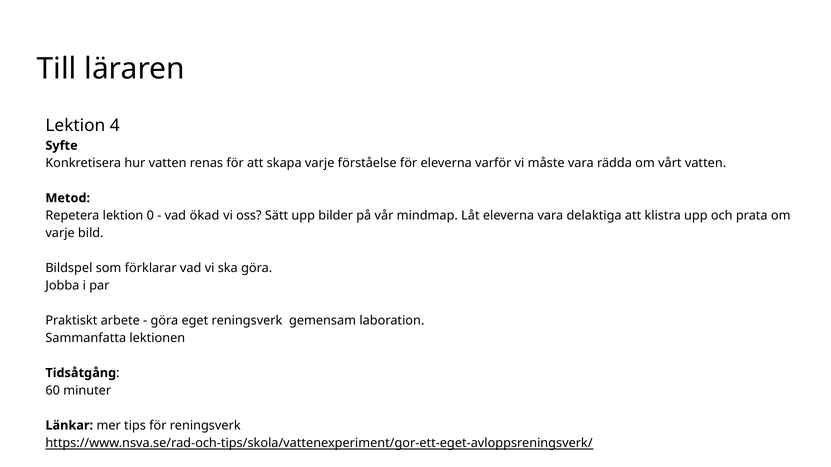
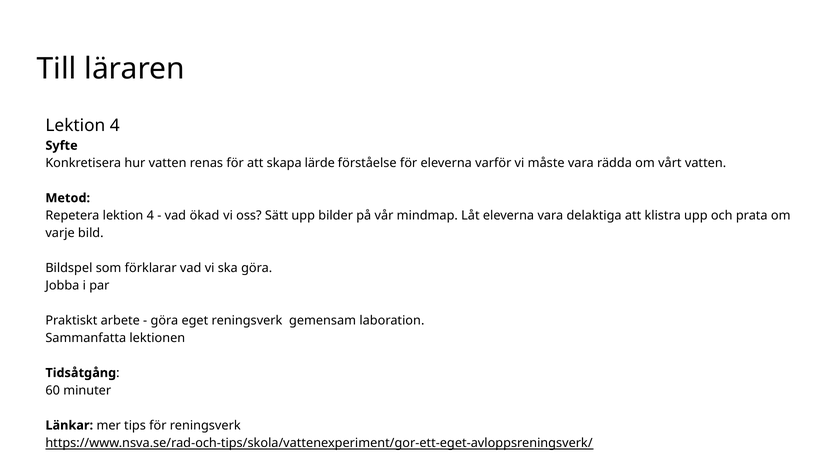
skapa varje: varje -> lärde
Repetera lektion 0: 0 -> 4
